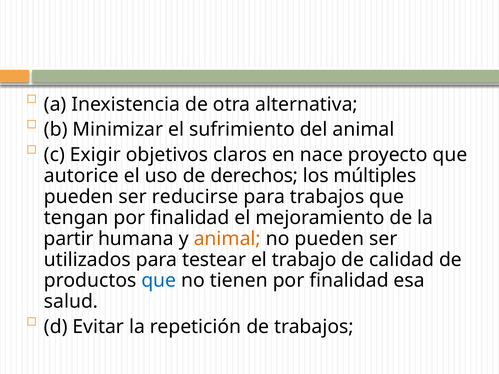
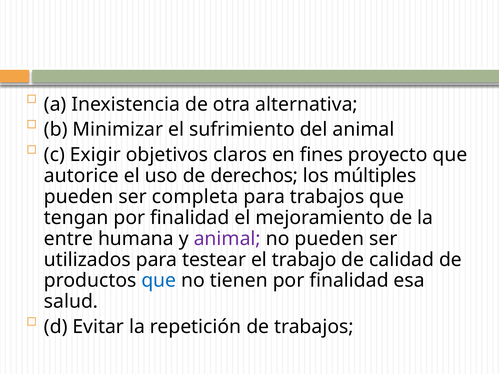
nace: nace -> fines
reducirse: reducirse -> completa
partir: partir -> entre
animal at (227, 239) colour: orange -> purple
